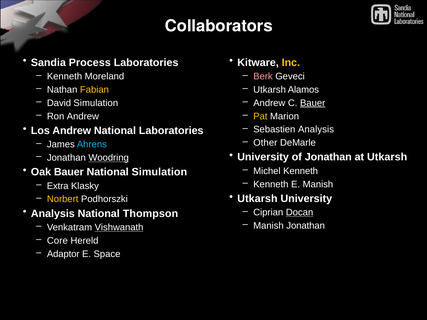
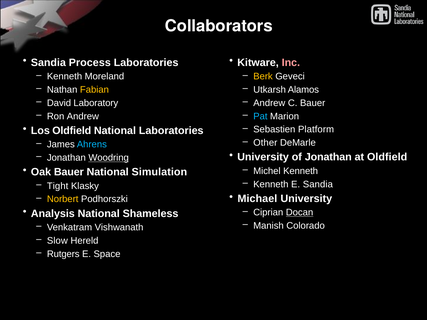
Inc colour: yellow -> pink
Berk colour: pink -> yellow
David Simulation: Simulation -> Laboratory
Bauer at (313, 103) underline: present -> none
Pat colour: yellow -> light blue
Sebastien Analysis: Analysis -> Platform
Los Andrew: Andrew -> Oldfield
at Utkarsh: Utkarsh -> Oldfield
E Manish: Manish -> Sandia
Extra: Extra -> Tight
Utkarsh at (257, 199): Utkarsh -> Michael
Thompson: Thompson -> Shameless
Manish Jonathan: Jonathan -> Colorado
Vishwanath underline: present -> none
Core: Core -> Slow
Adaptor: Adaptor -> Rutgers
